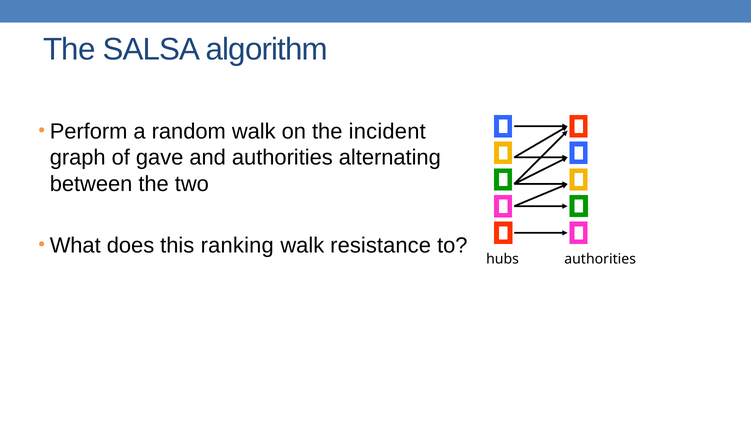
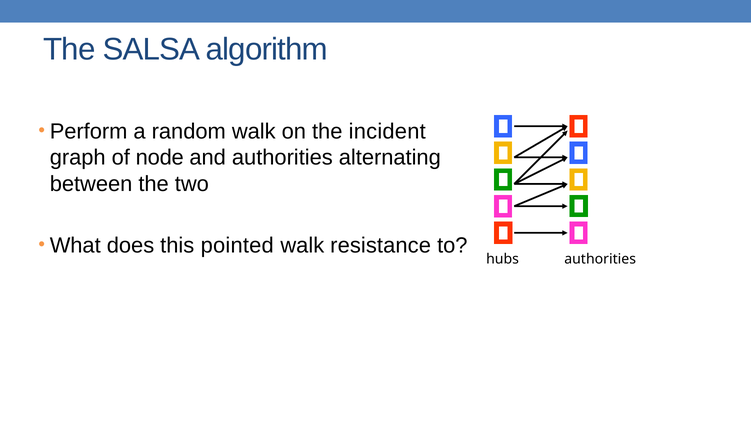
gave: gave -> node
ranking: ranking -> pointed
